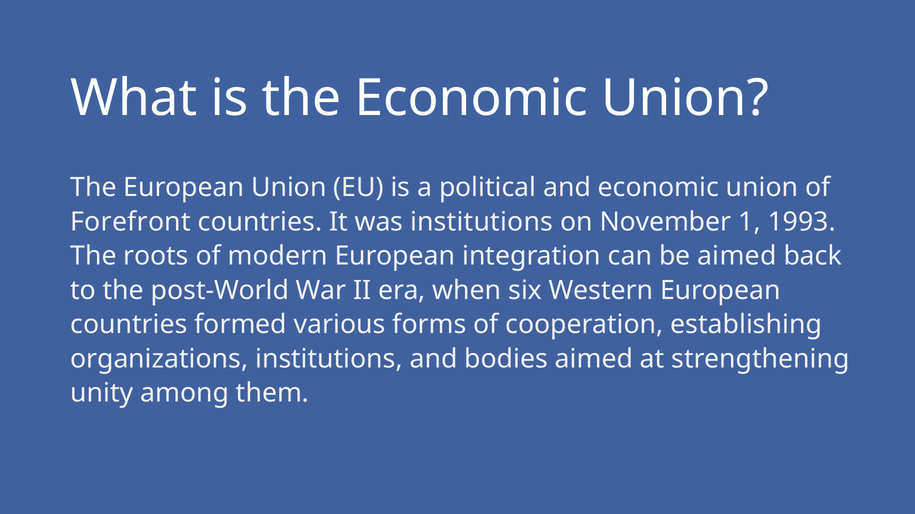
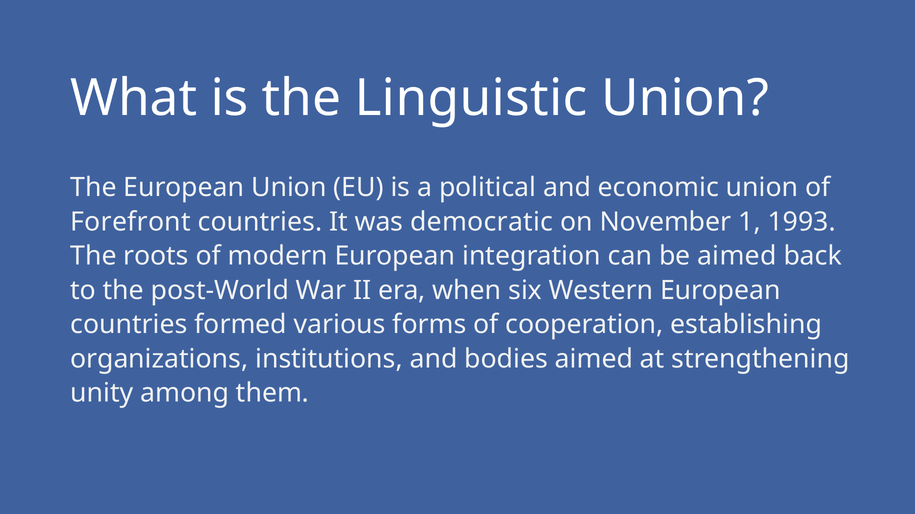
the Economic: Economic -> Linguistic
was institutions: institutions -> democratic
